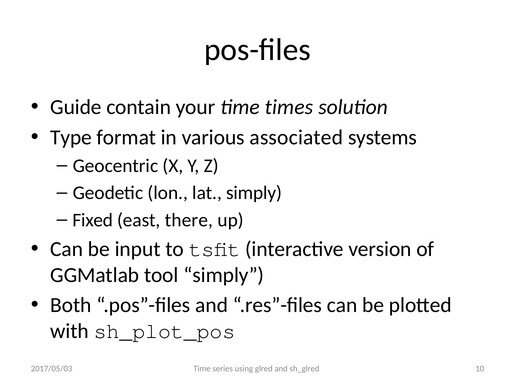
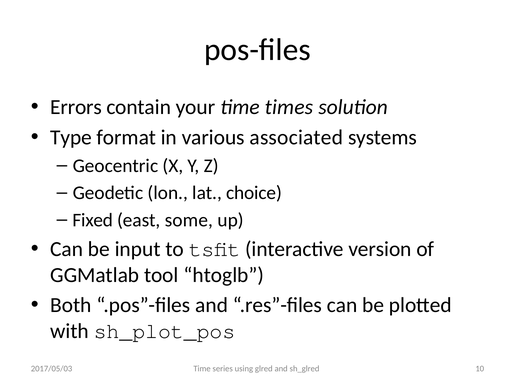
Guide: Guide -> Errors
lat simply: simply -> choice
there: there -> some
tool simply: simply -> htoglb
